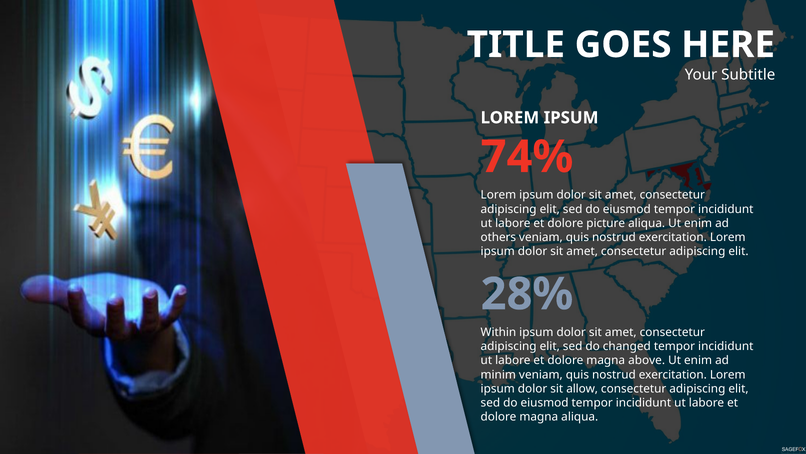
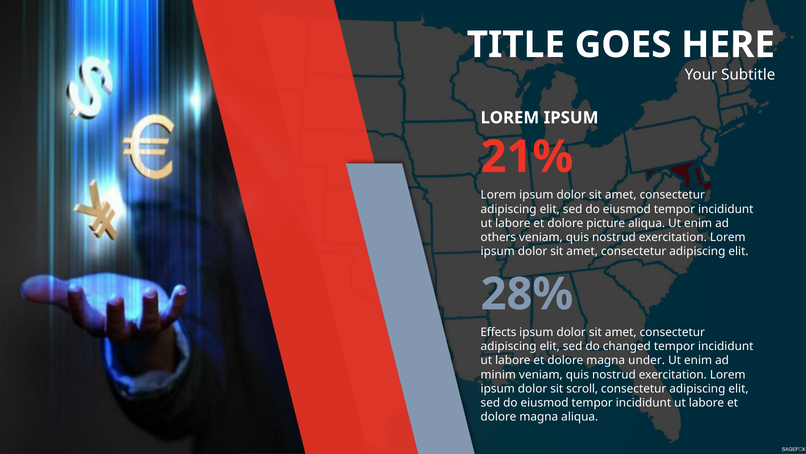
74%: 74% -> 21%
Within: Within -> Effects
above: above -> under
allow: allow -> scroll
